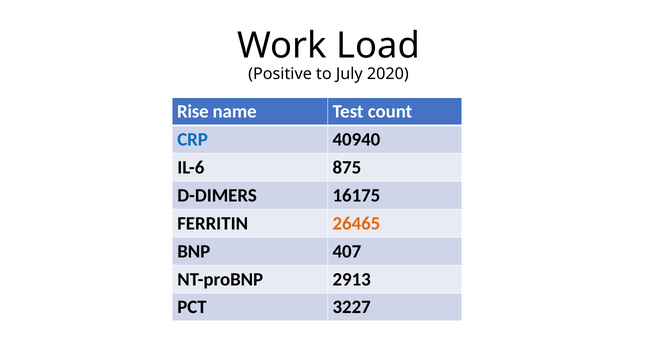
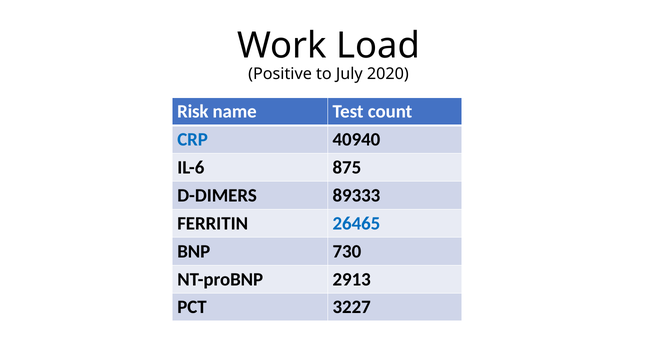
Rise: Rise -> Risk
16175: 16175 -> 89333
26465 colour: orange -> blue
407: 407 -> 730
